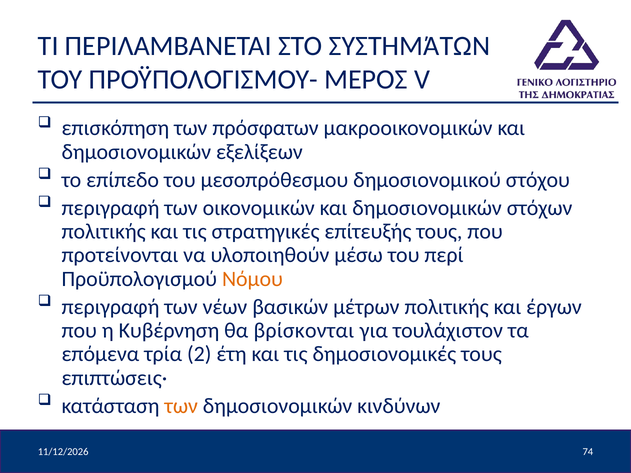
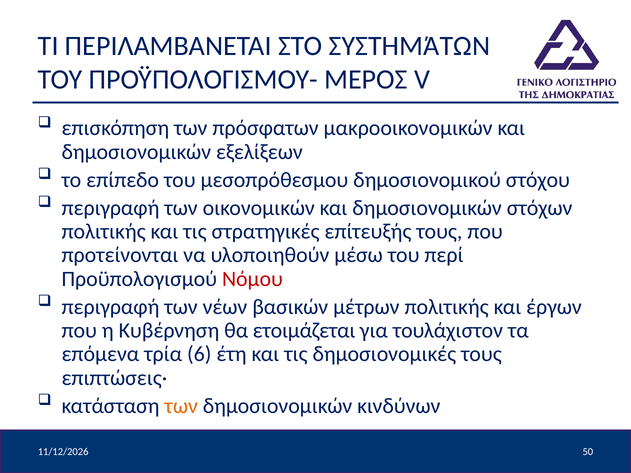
Νόμου colour: orange -> red
βρίσκονται: βρίσκονται -> ετοιμάζεται
2: 2 -> 6
74: 74 -> 50
